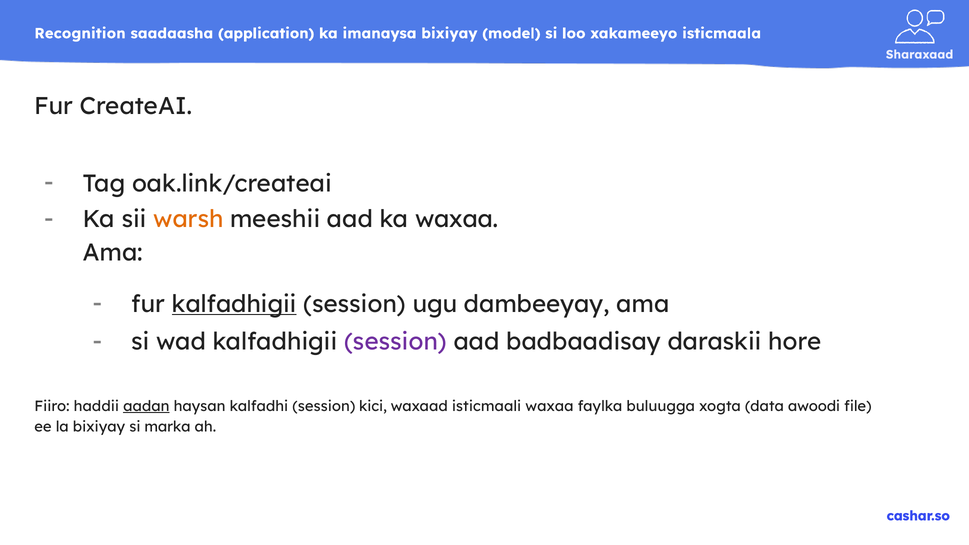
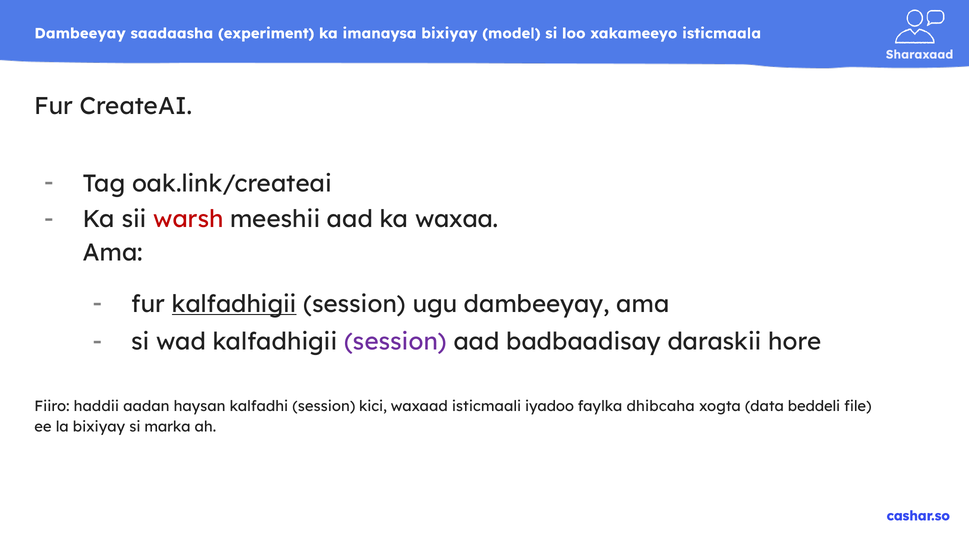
Recognition at (80, 33): Recognition -> Dambeeyay
application: application -> experiment
warsh colour: orange -> red
aadan underline: present -> none
isticmaali waxaa: waxaa -> iyadoo
buluugga: buluugga -> dhibcaha
awoodi: awoodi -> beddeli
